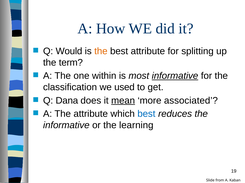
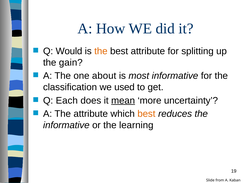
term: term -> gain
within: within -> about
informative at (175, 76) underline: present -> none
Dana: Dana -> Each
associated: associated -> uncertainty
best at (146, 114) colour: blue -> orange
